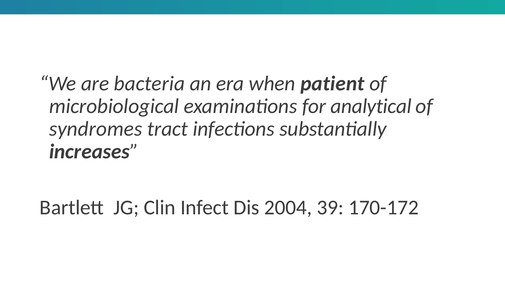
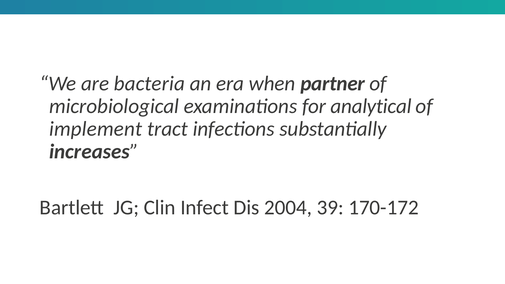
patient: patient -> partner
syndromes: syndromes -> implement
